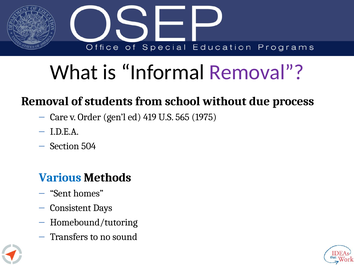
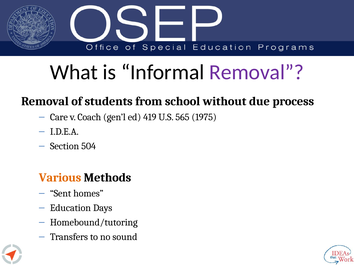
Order: Order -> Coach
Various colour: blue -> orange
Consistent: Consistent -> Education
